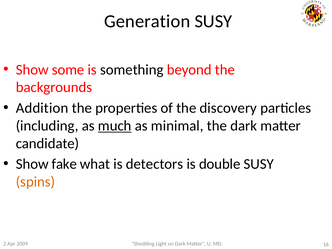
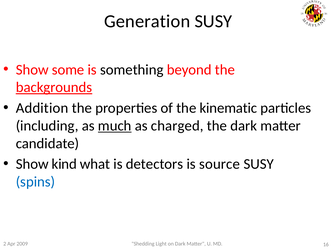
backgrounds underline: none -> present
discovery: discovery -> kinematic
minimal: minimal -> charged
fake: fake -> kind
double: double -> source
spins colour: orange -> blue
